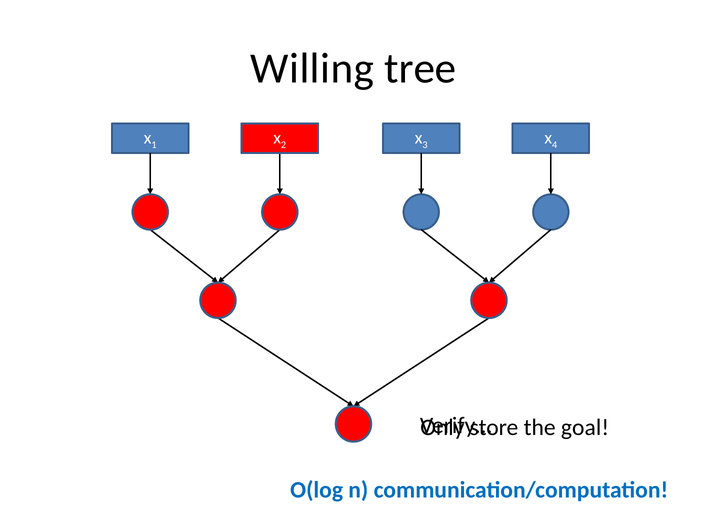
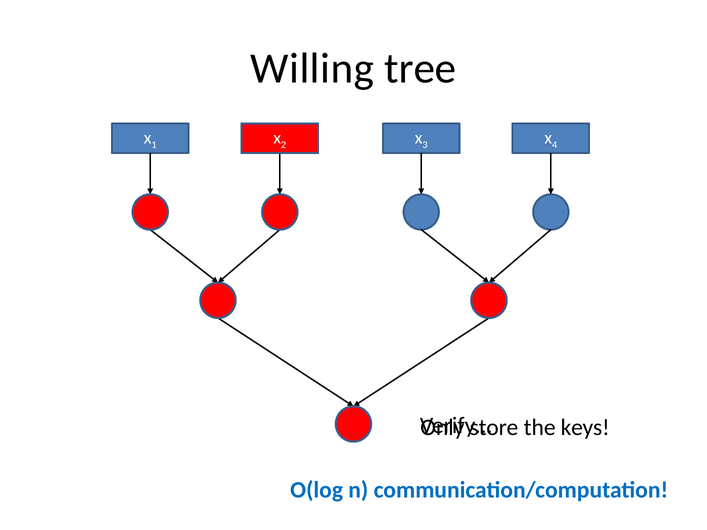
goal: goal -> keys
